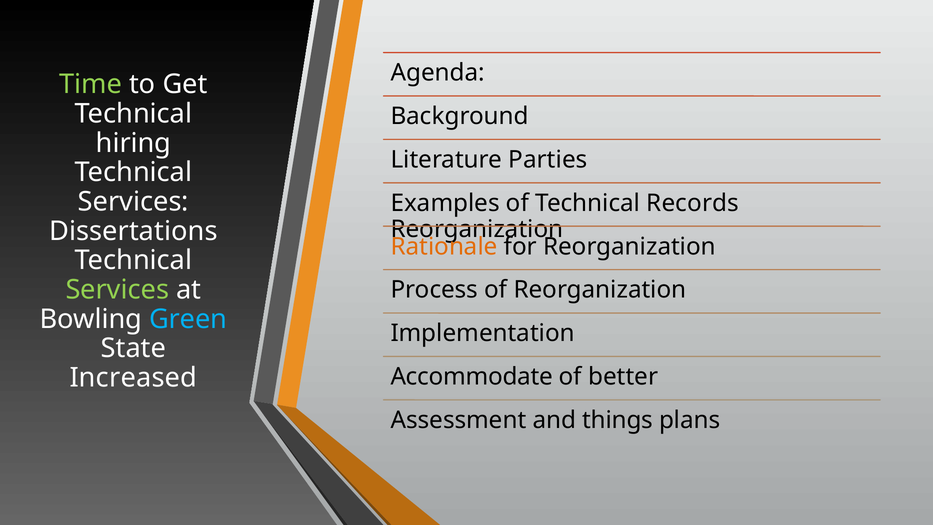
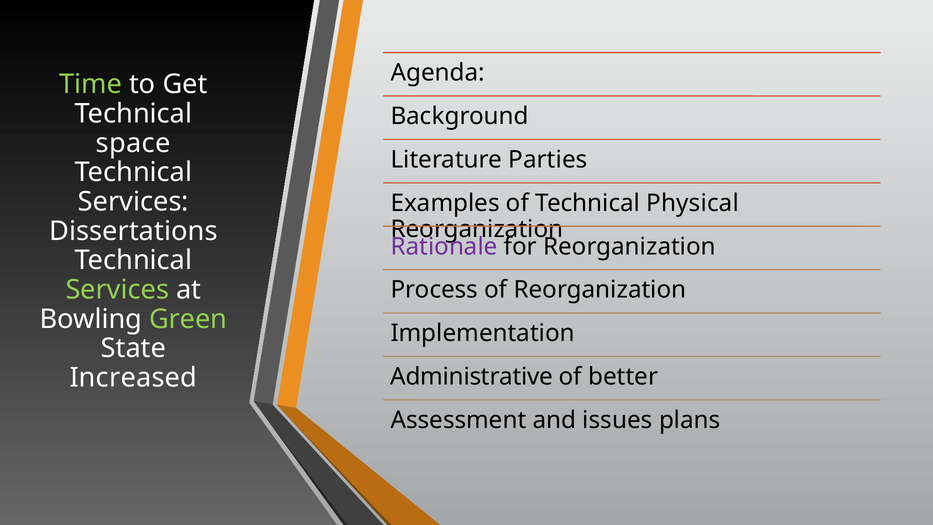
hiring: hiring -> space
Records: Records -> Physical
Rationale colour: orange -> purple
Green colour: light blue -> light green
Accommodate: Accommodate -> Administrative
things: things -> issues
